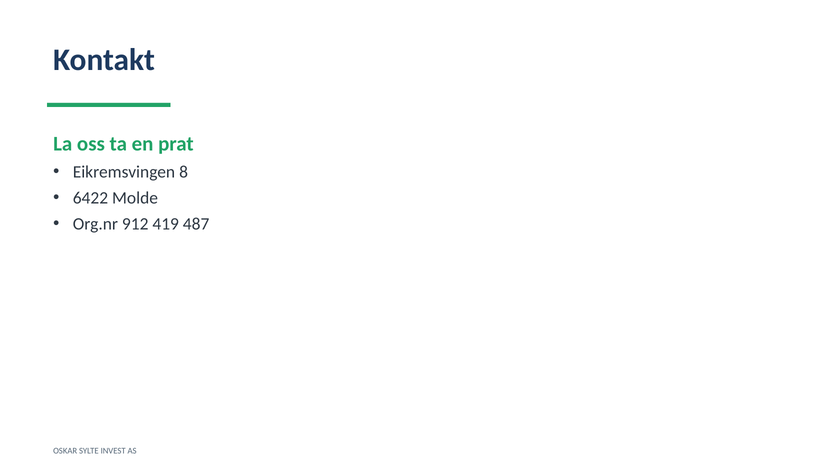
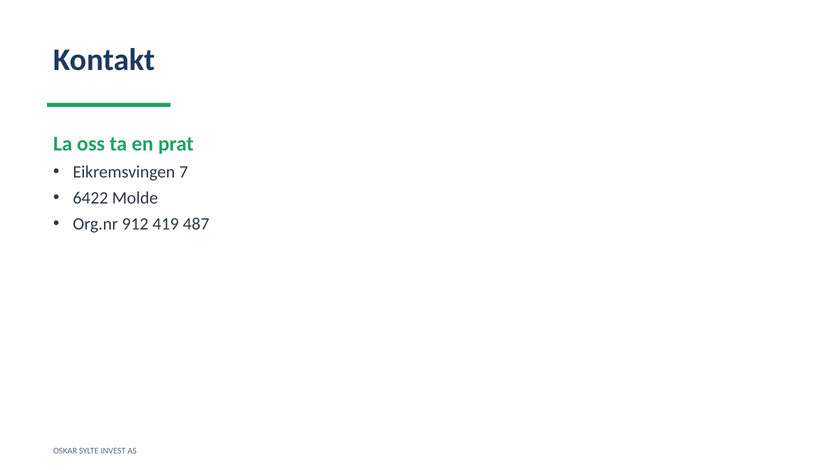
8: 8 -> 7
